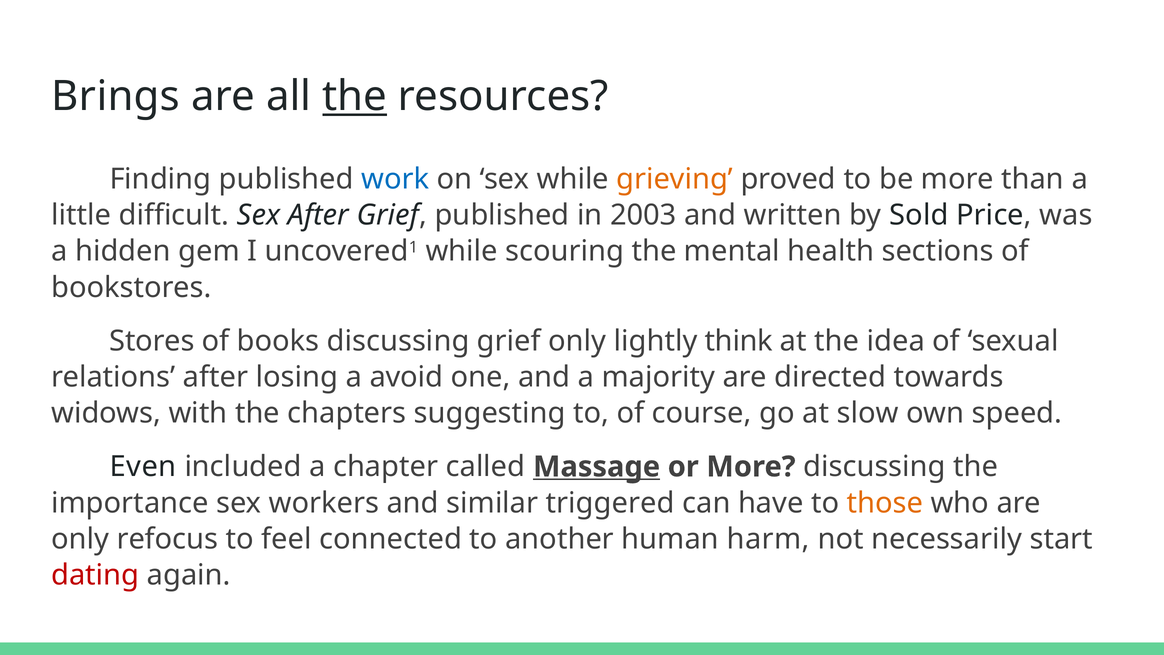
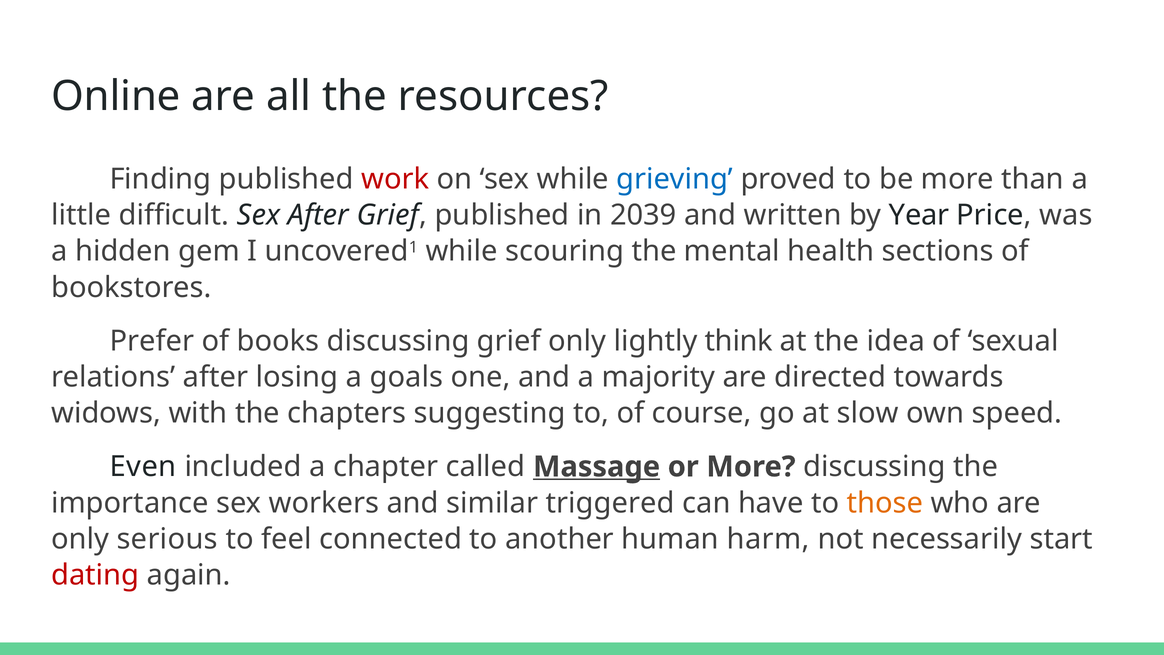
Brings: Brings -> Online
the at (355, 96) underline: present -> none
work colour: blue -> red
grieving colour: orange -> blue
2003: 2003 -> 2039
Sold: Sold -> Year
Stores: Stores -> Prefer
avoid: avoid -> goals
refocus: refocus -> serious
